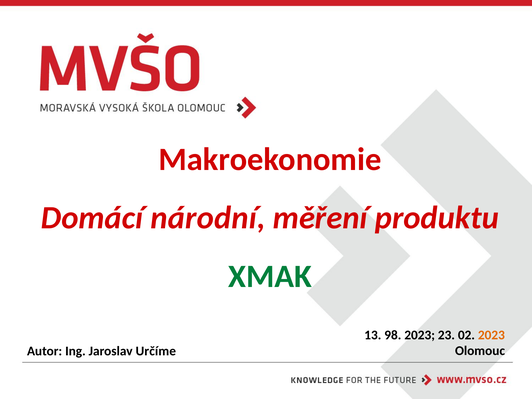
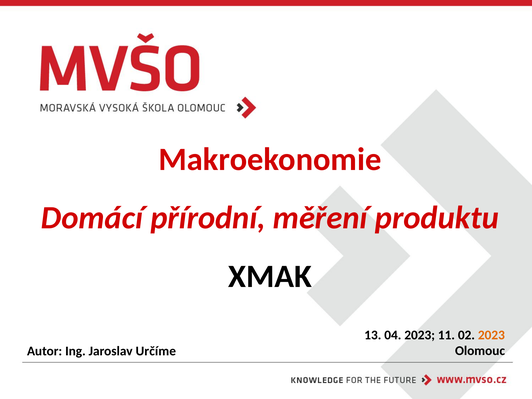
národní: národní -> přírodní
XMAK colour: green -> black
98: 98 -> 04
23: 23 -> 11
